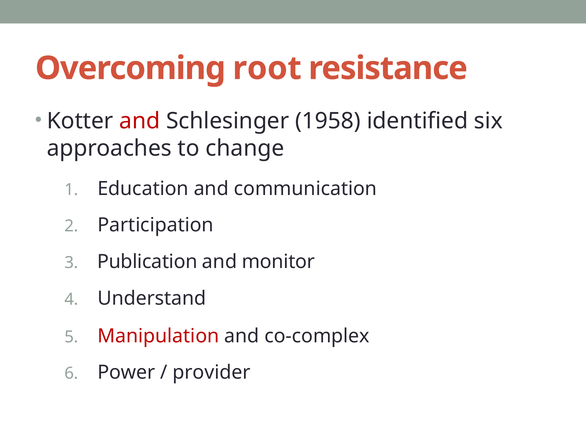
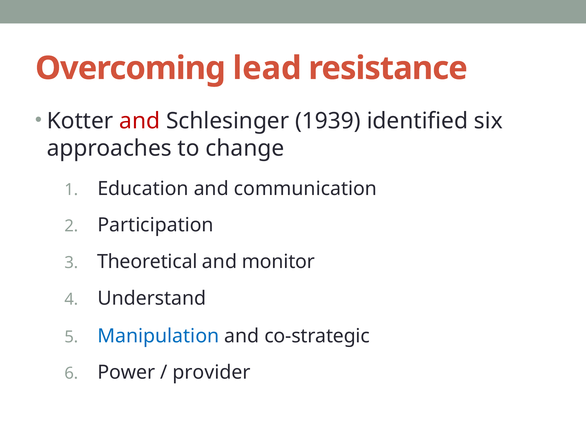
root: root -> lead
1958: 1958 -> 1939
Publication: Publication -> Theoretical
Manipulation colour: red -> blue
co-complex: co-complex -> co-strategic
